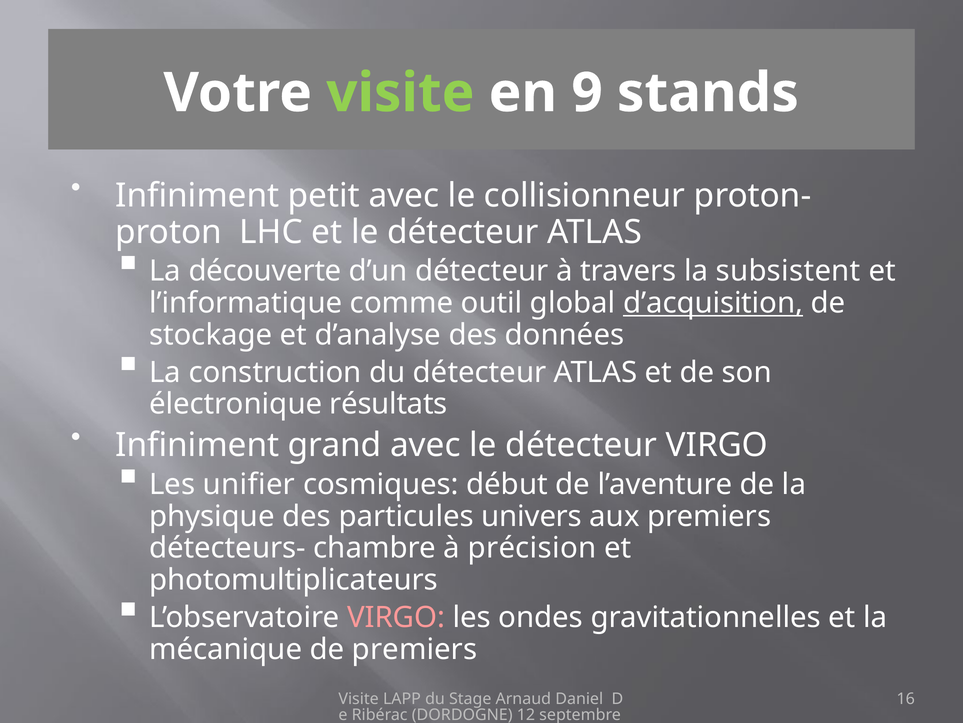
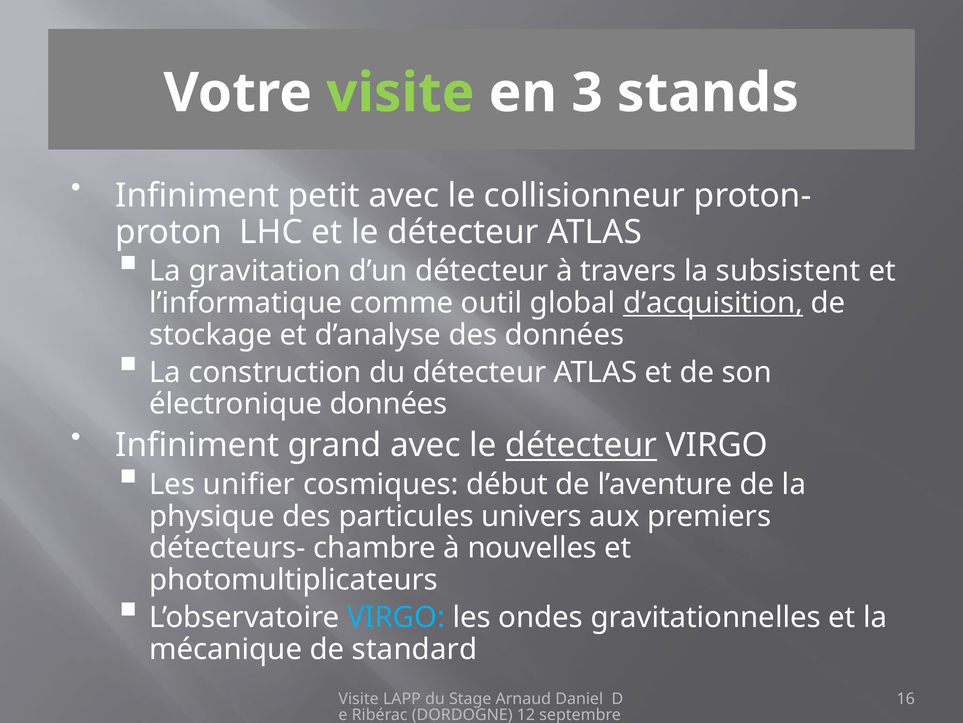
9: 9 -> 3
découverte: découverte -> gravitation
électronique résultats: résultats -> données
détecteur at (581, 445) underline: none -> present
précision: précision -> nouvelles
VIRGO at (396, 617) colour: pink -> light blue
de premiers: premiers -> standard
